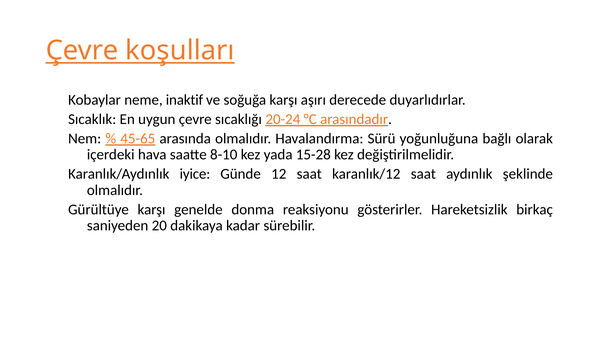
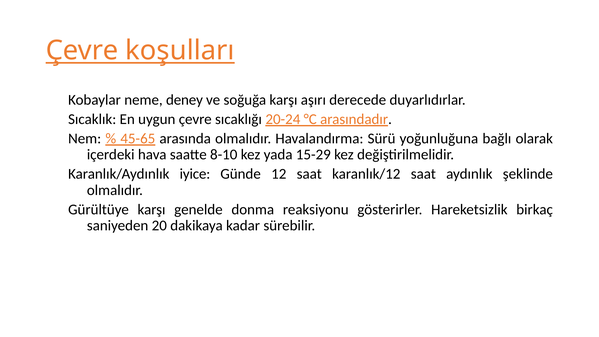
inaktif: inaktif -> deney
15-28: 15-28 -> 15-29
